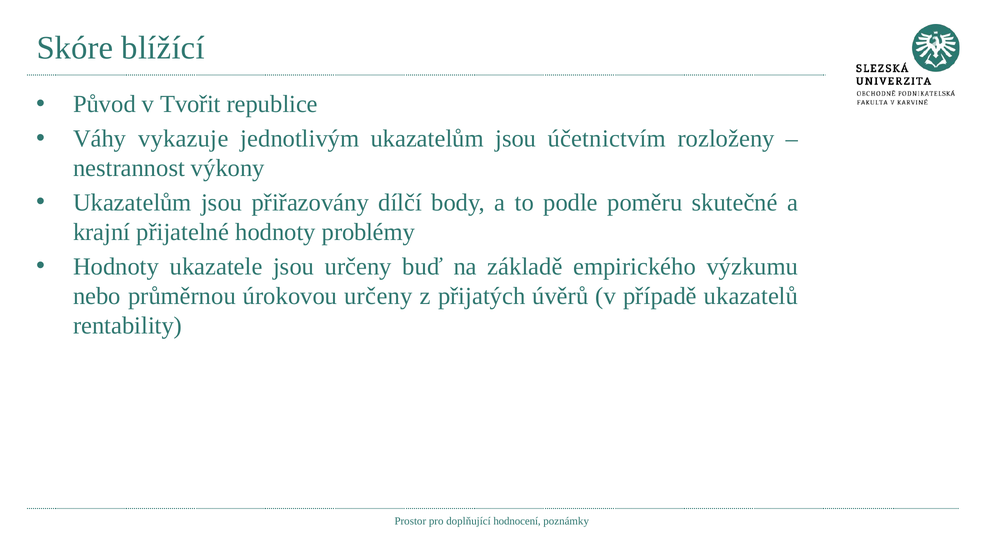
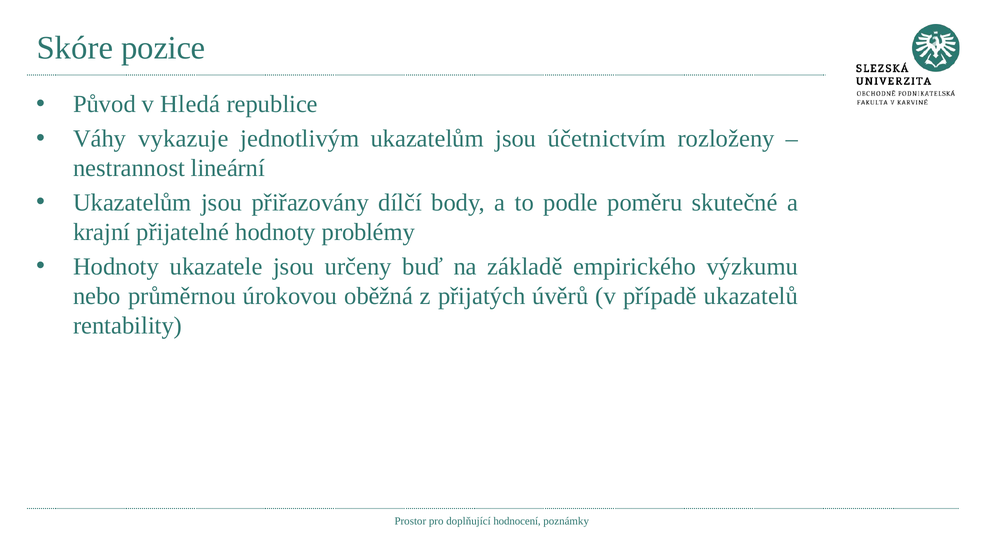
blížící: blížící -> pozice
Tvořit: Tvořit -> Hledá
výkony: výkony -> lineární
úrokovou určeny: určeny -> oběžná
